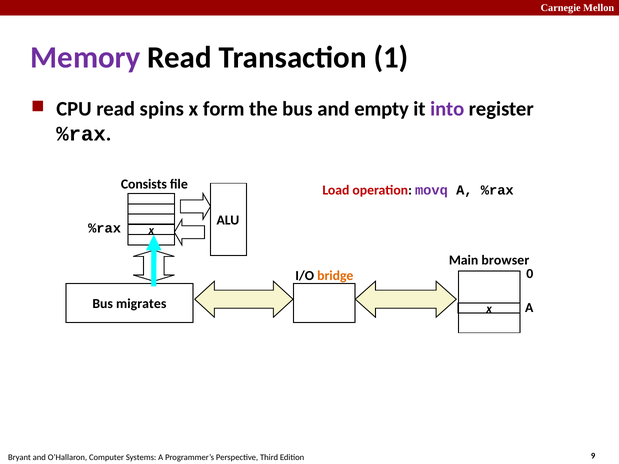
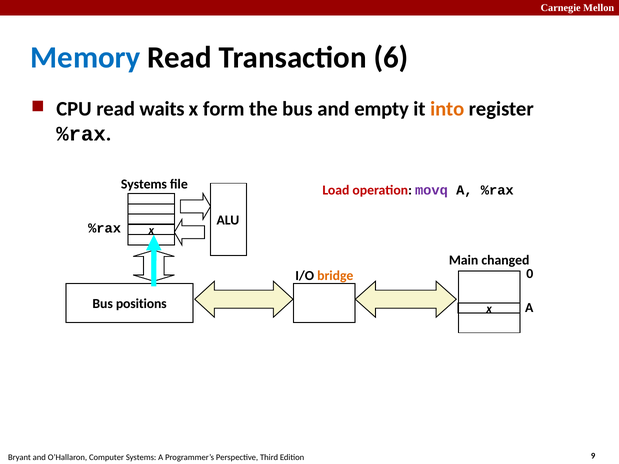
Memory colour: purple -> blue
1: 1 -> 6
spins: spins -> waits
into colour: purple -> orange
Consists at (144, 184): Consists -> Systems
browser: browser -> changed
migrates: migrates -> positions
